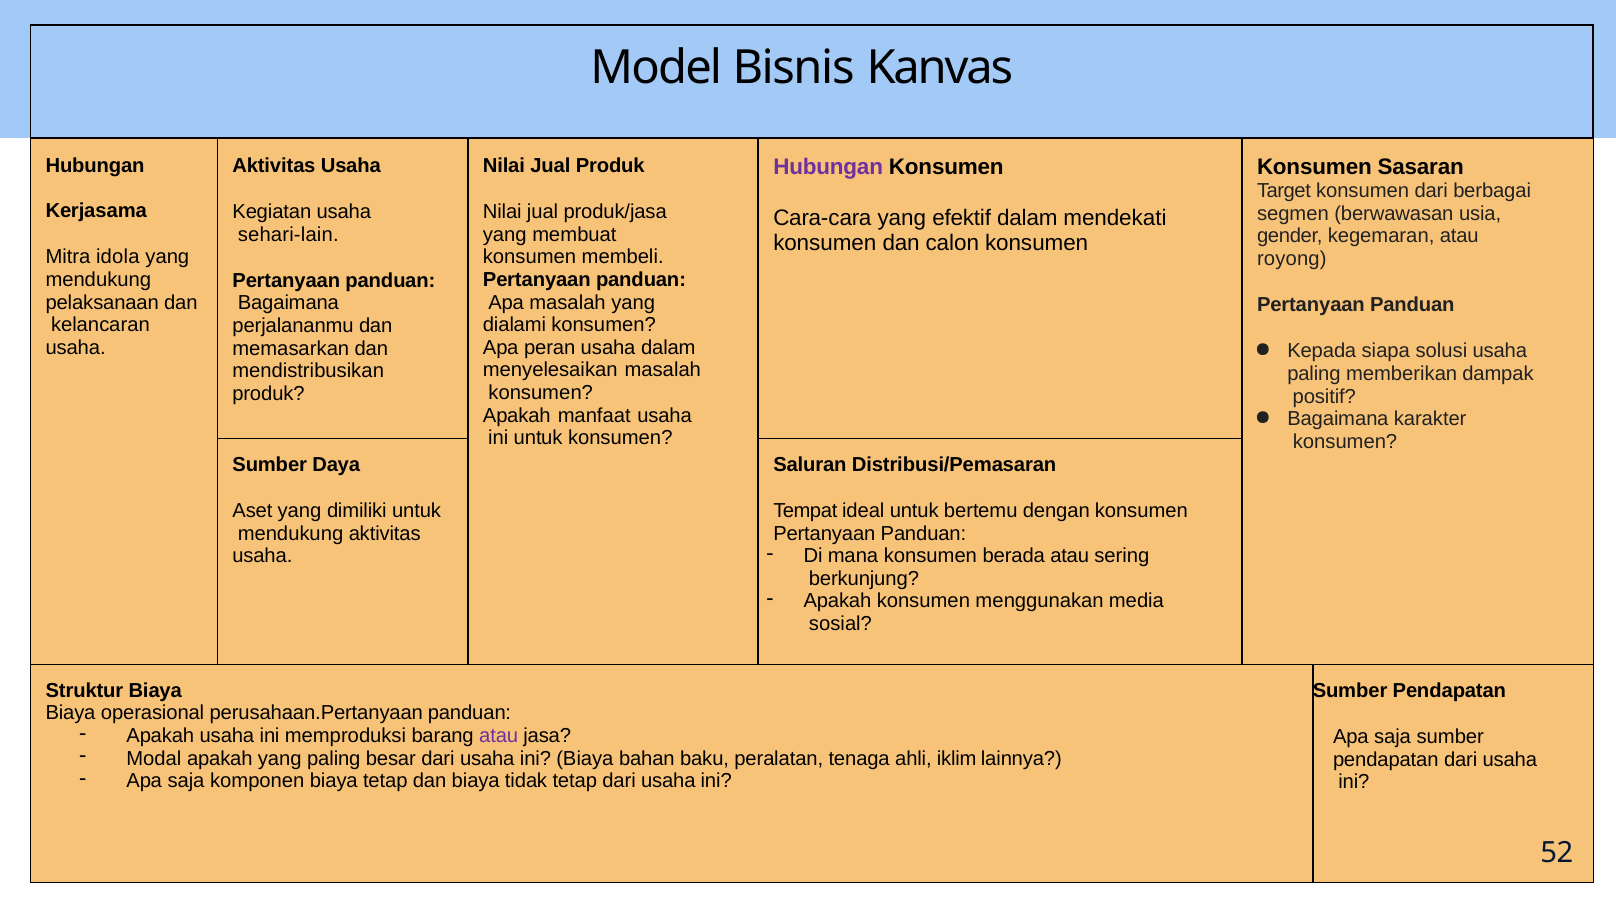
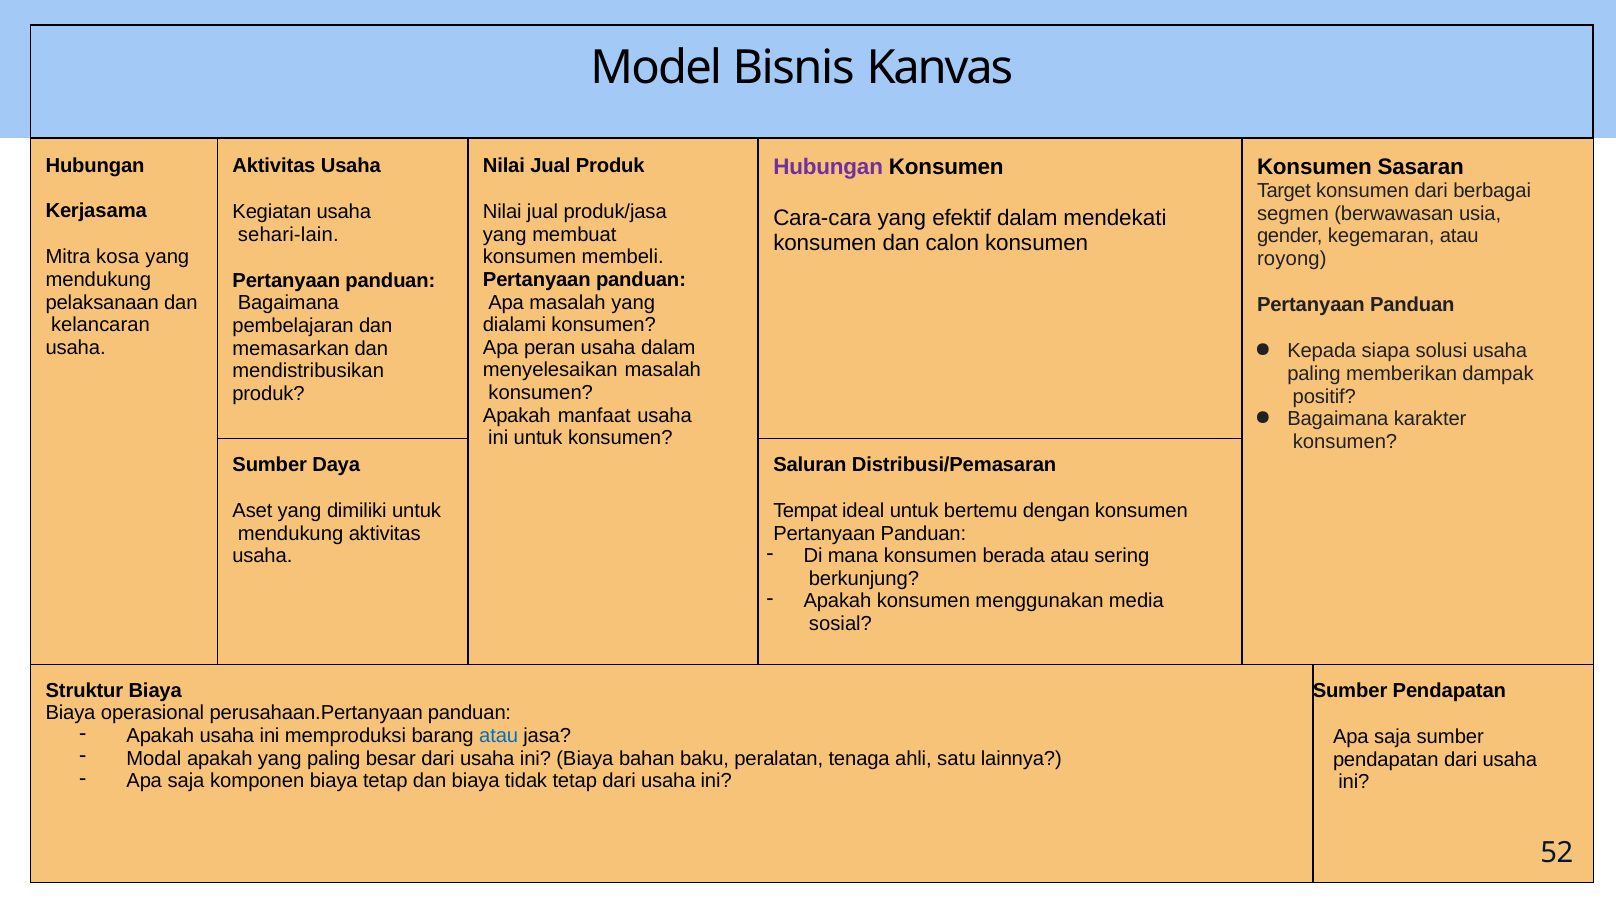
idola: idola -> kosa
perjalananmu: perjalananmu -> pembelajaran
atau at (499, 736) colour: purple -> blue
iklim: iklim -> satu
